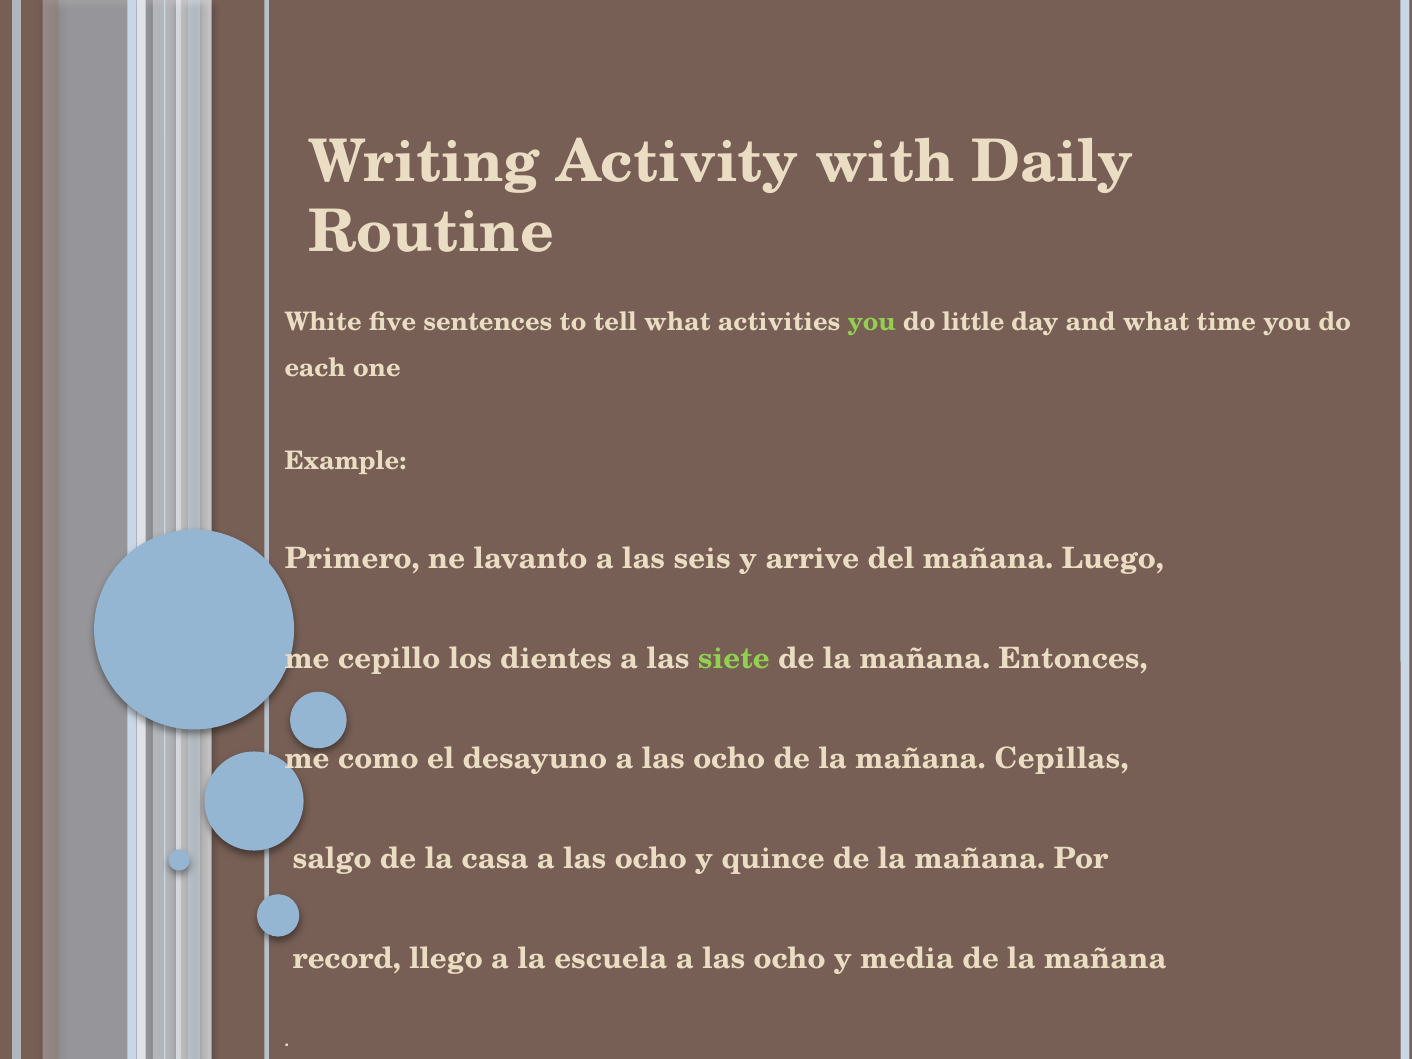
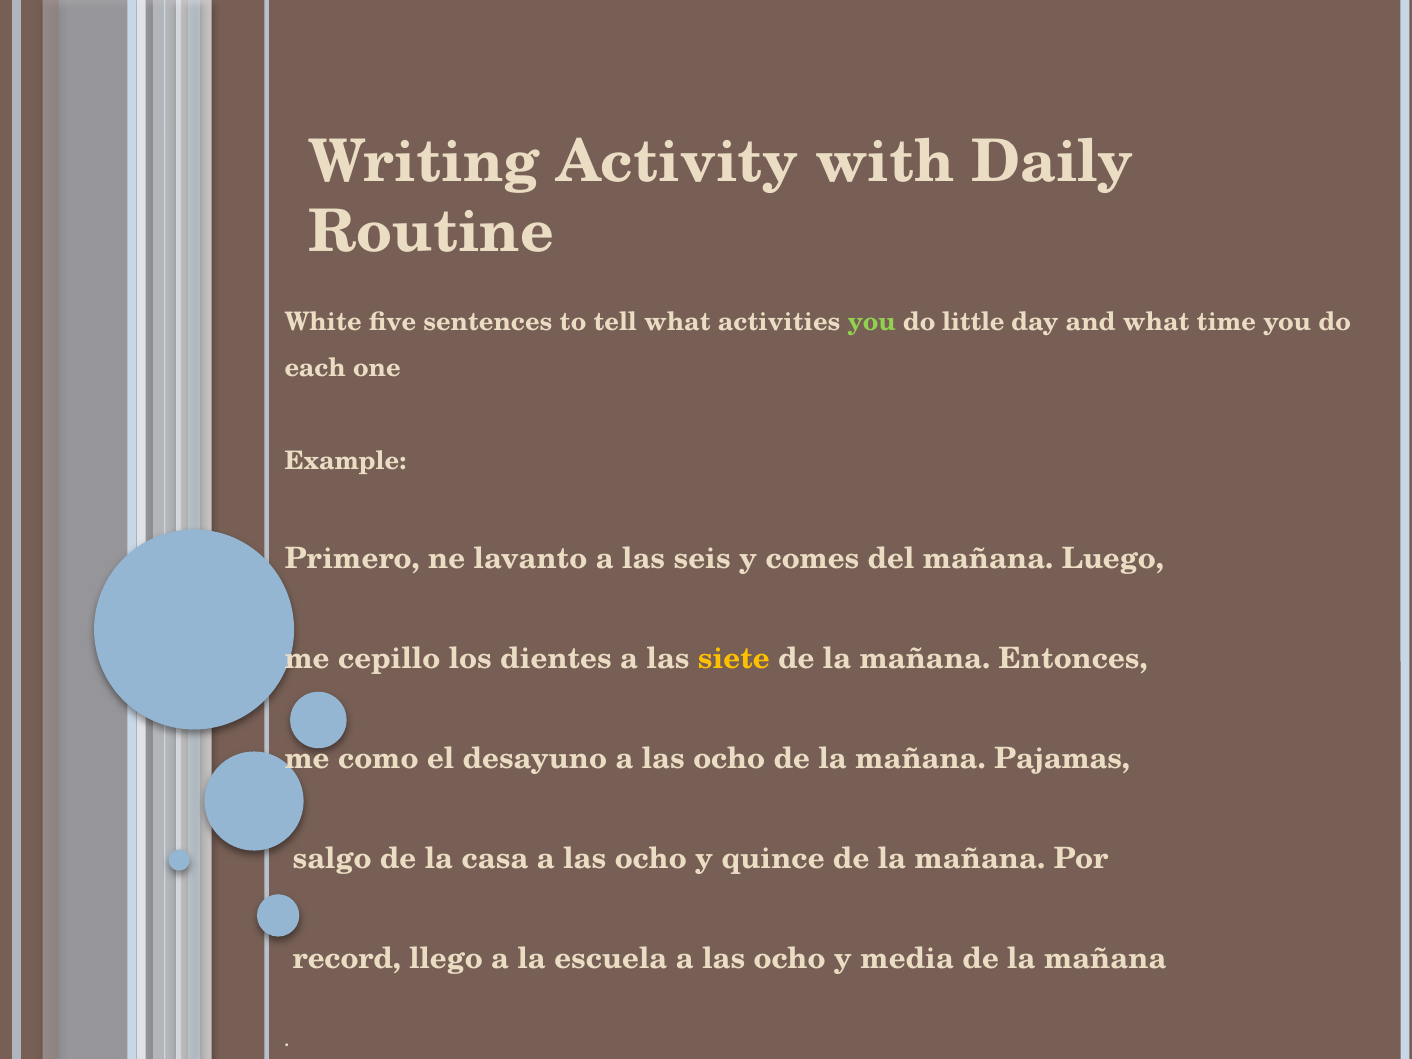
arrive: arrive -> comes
siete colour: light green -> yellow
Cepillas: Cepillas -> Pajamas
